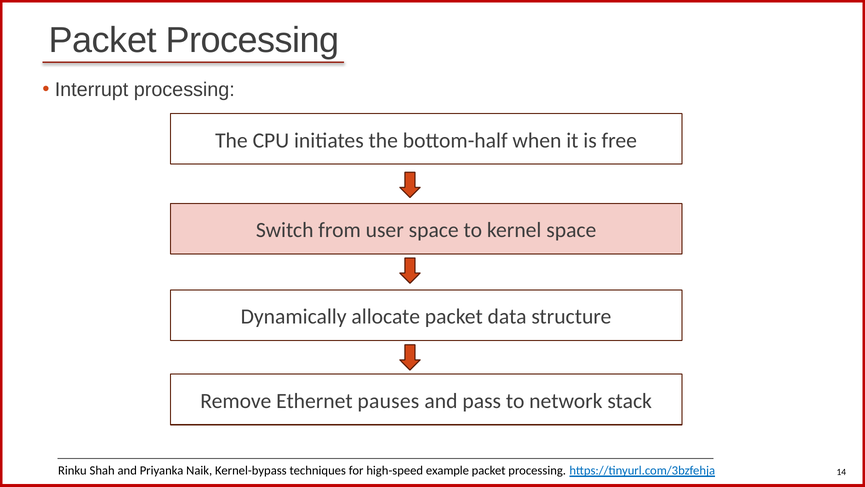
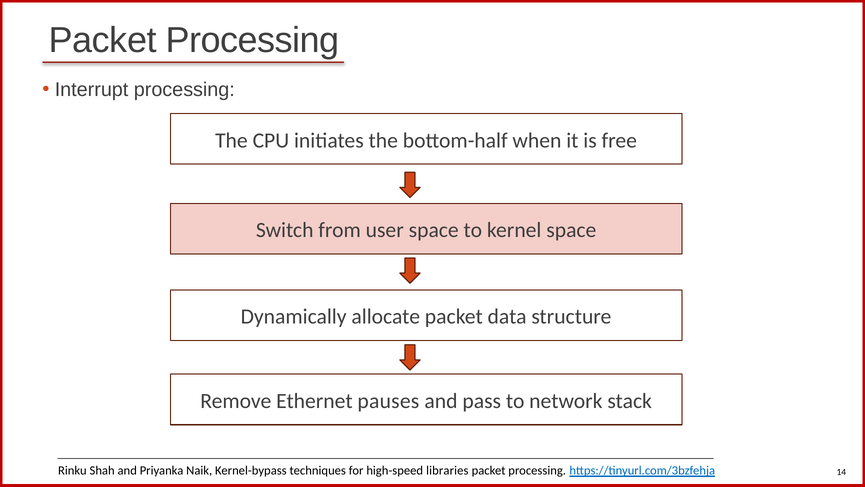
example: example -> libraries
